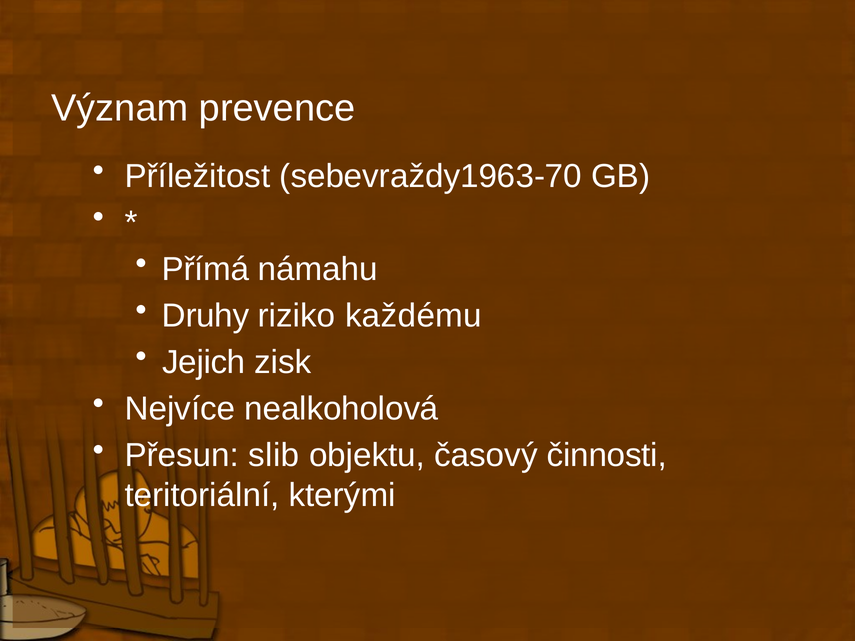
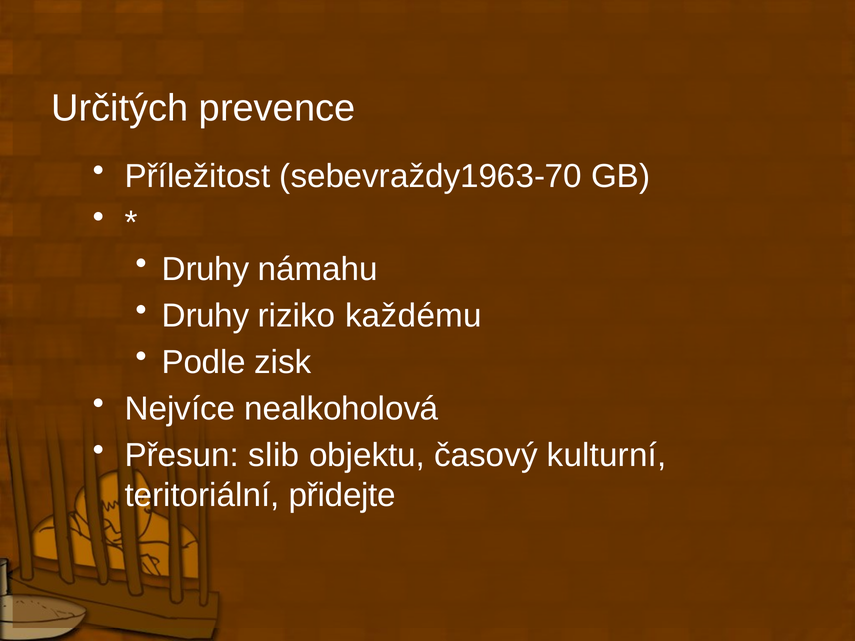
Význam: Význam -> Určitých
Přímá at (206, 269): Přímá -> Druhy
Jejich: Jejich -> Podle
činnosti: činnosti -> kulturní
kterými: kterými -> přidejte
